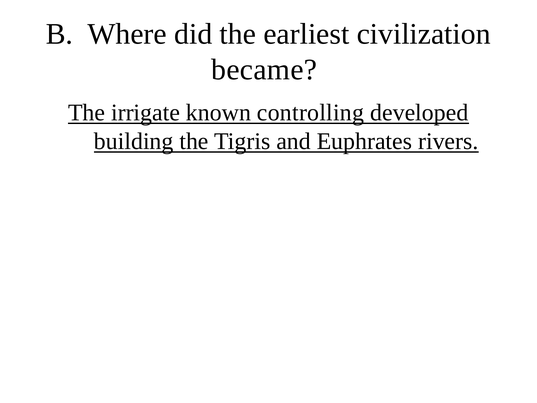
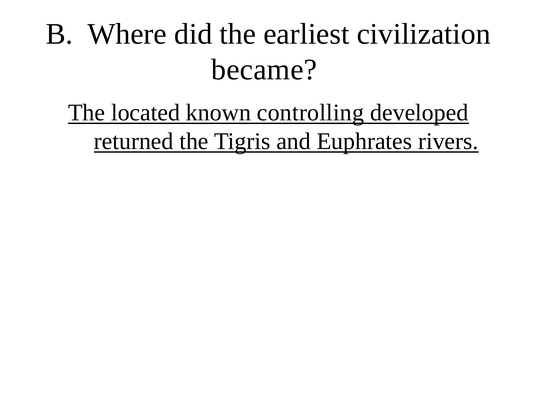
irrigate: irrigate -> located
building: building -> returned
